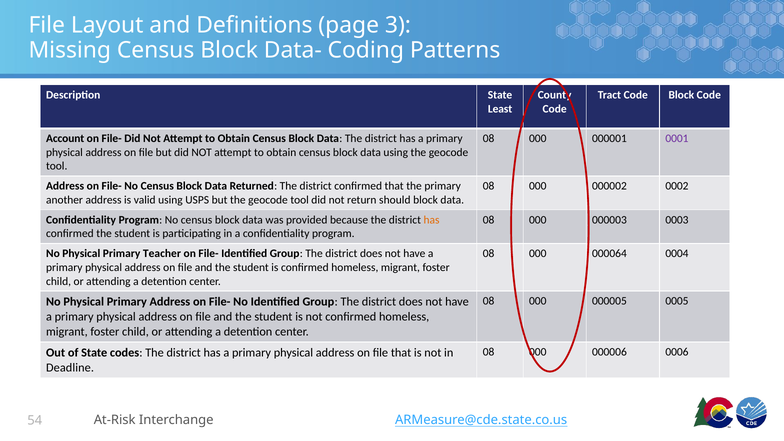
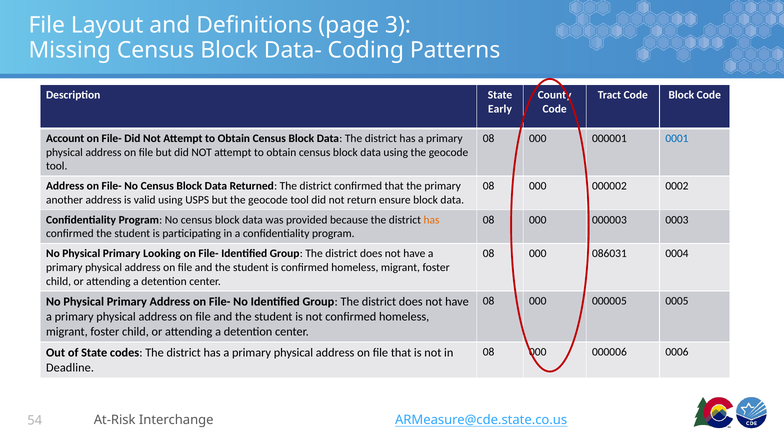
Least: Least -> Early
0001 colour: purple -> blue
should: should -> ensure
Teacher: Teacher -> Looking
000064: 000064 -> 086031
